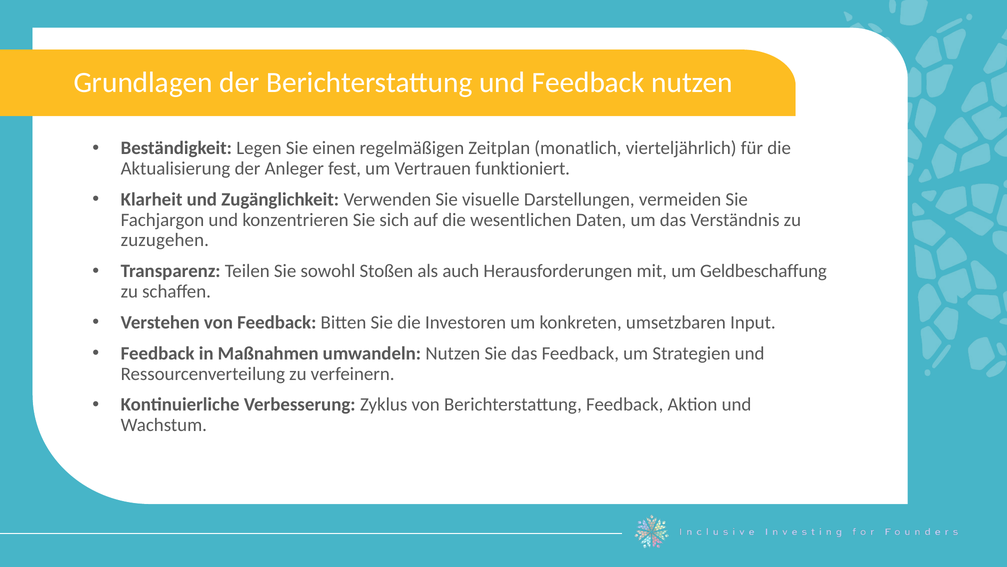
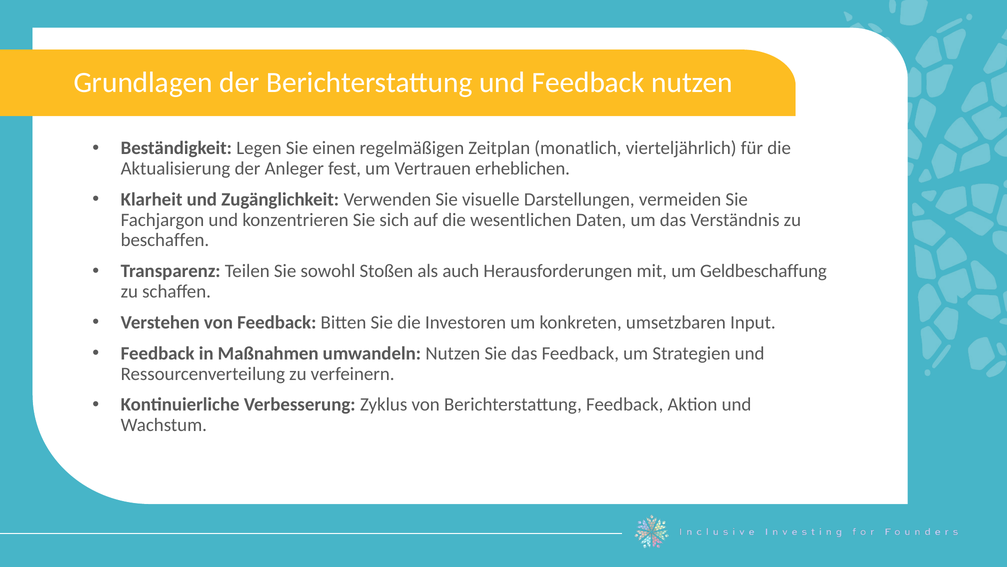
funktioniert: funktioniert -> erheblichen
zuzugehen: zuzugehen -> beschaffen
